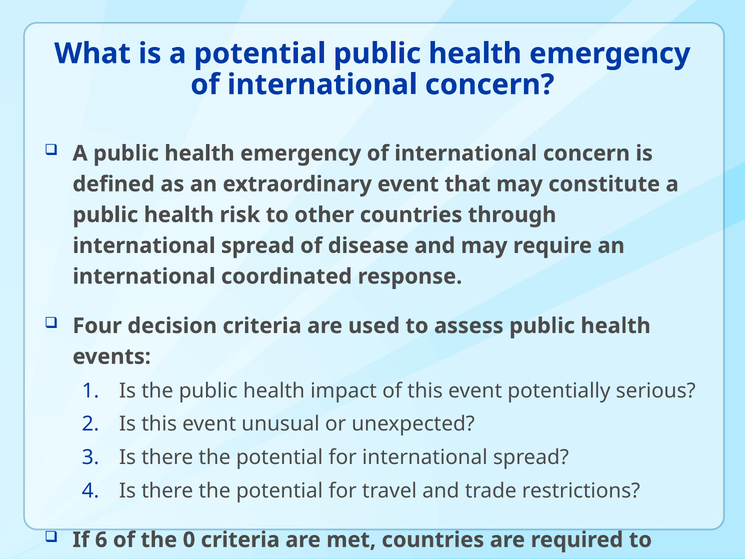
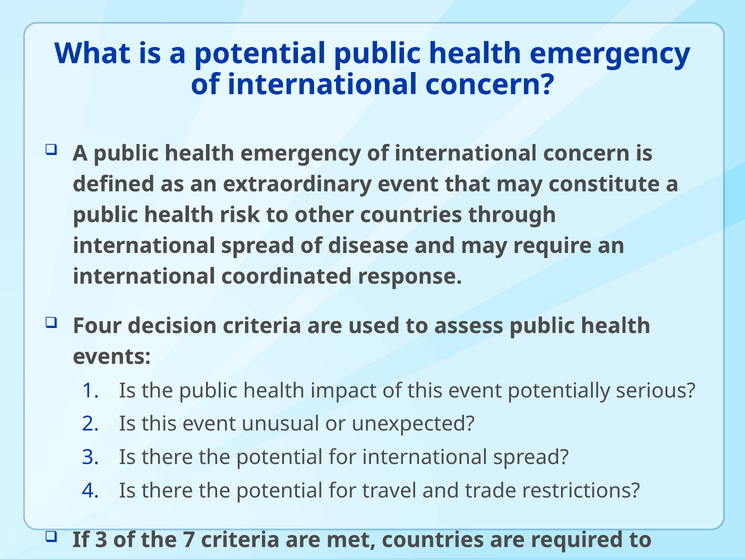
If 6: 6 -> 3
0: 0 -> 7
